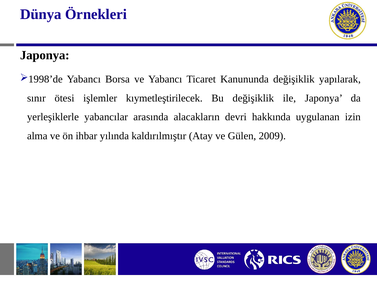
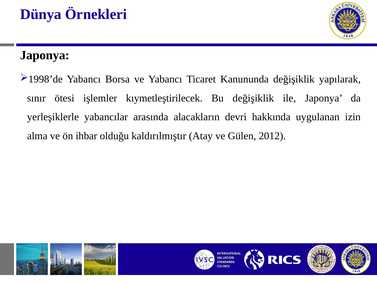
yılında: yılında -> olduğu
2009: 2009 -> 2012
